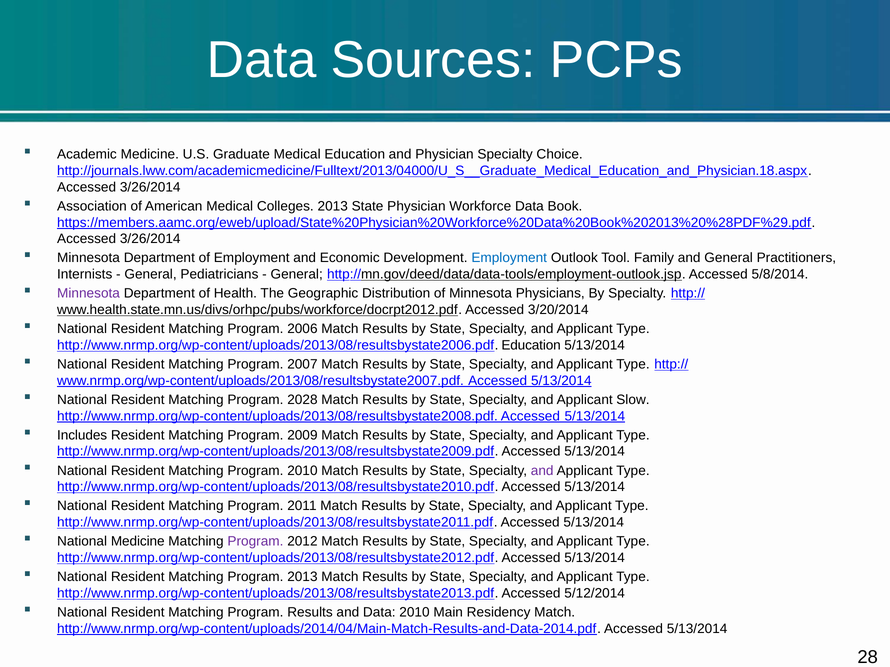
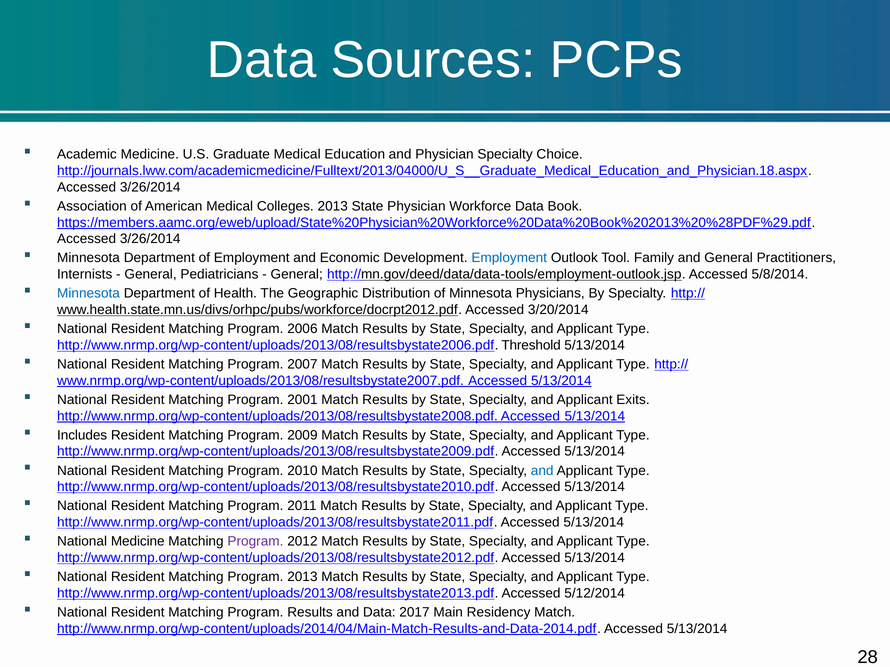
Minnesota at (89, 294) colour: purple -> blue
http://www.nrmp.org/wp-content/uploads/2013/08/resultsbystate2006.pdf Education: Education -> Threshold
2028: 2028 -> 2001
Slow: Slow -> Exits
and at (542, 471) colour: purple -> blue
Data 2010: 2010 -> 2017
